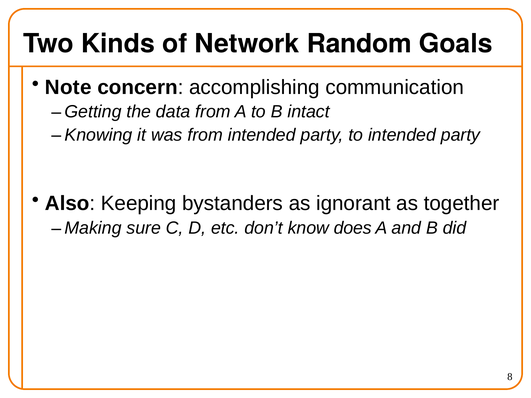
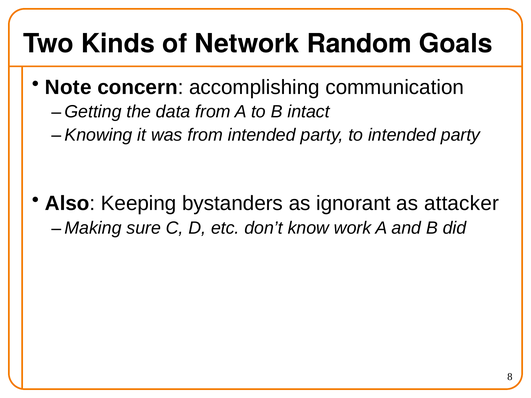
together: together -> attacker
does: does -> work
